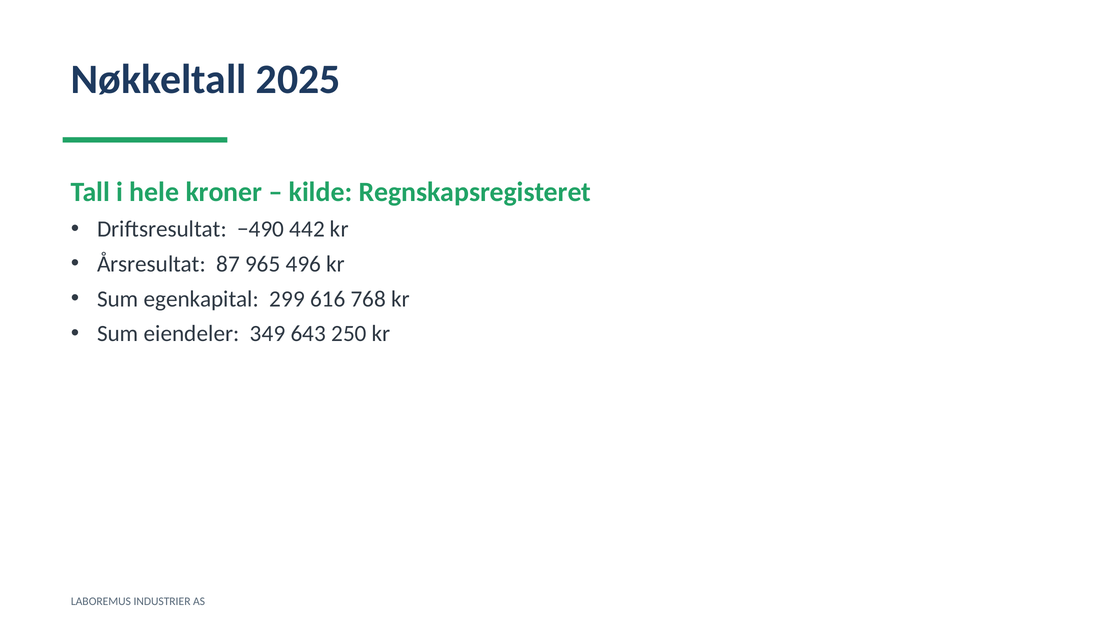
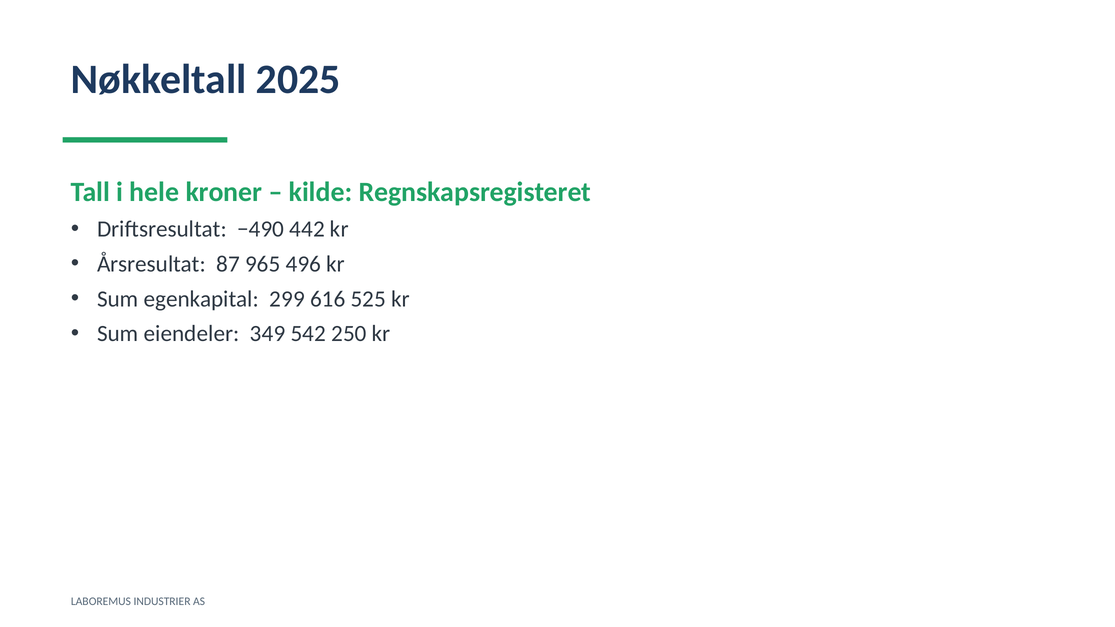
768: 768 -> 525
643: 643 -> 542
